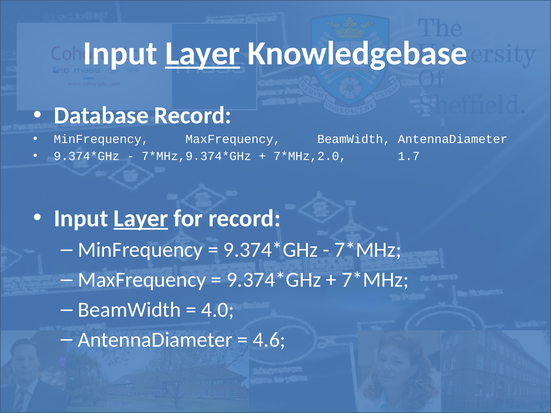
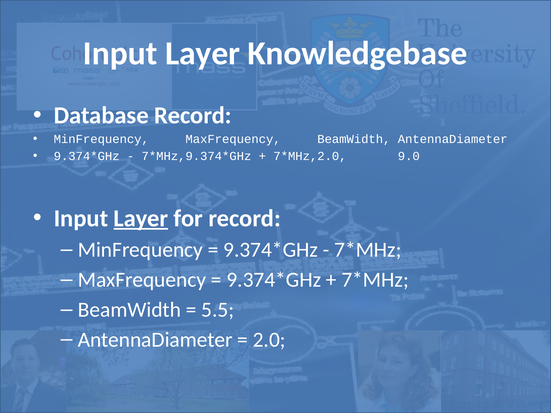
Layer at (203, 53) underline: present -> none
1.7: 1.7 -> 9.0
4.0: 4.0 -> 5.5
4.6: 4.6 -> 2.0
